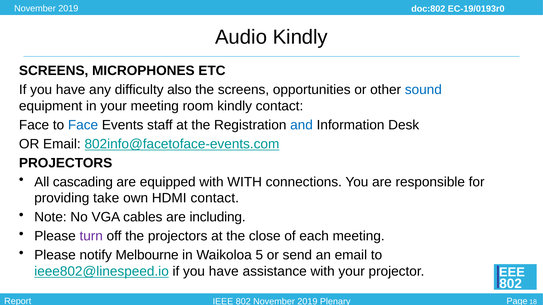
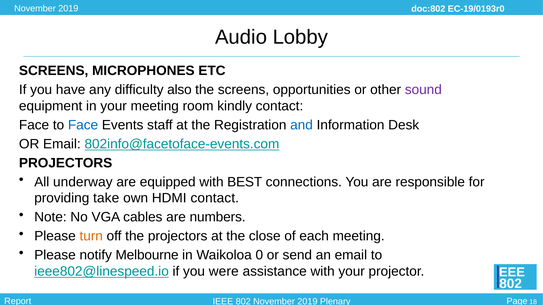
Audio Kindly: Kindly -> Lobby
sound colour: blue -> purple
cascading: cascading -> underway
with WITH: WITH -> BEST
including: including -> numbers
turn colour: purple -> orange
5: 5 -> 0
ieee802@linespeed.io if you have: have -> were
